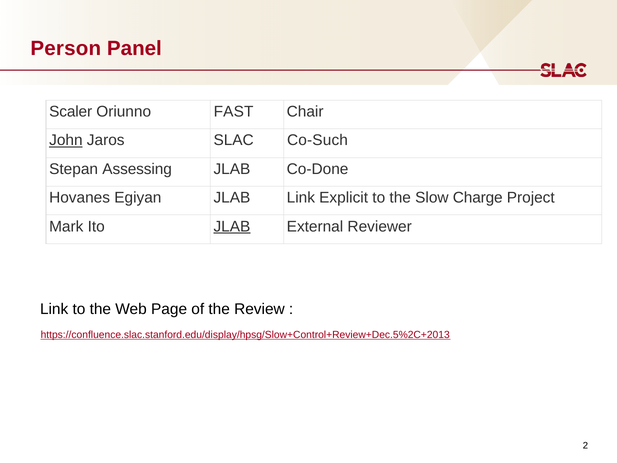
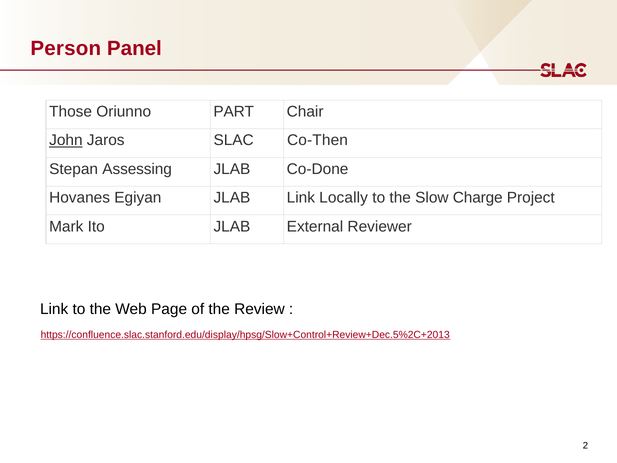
Scaler: Scaler -> Those
FAST: FAST -> PART
Co-Such: Co-Such -> Co-Then
Explicit: Explicit -> Locally
JLAB at (232, 226) underline: present -> none
